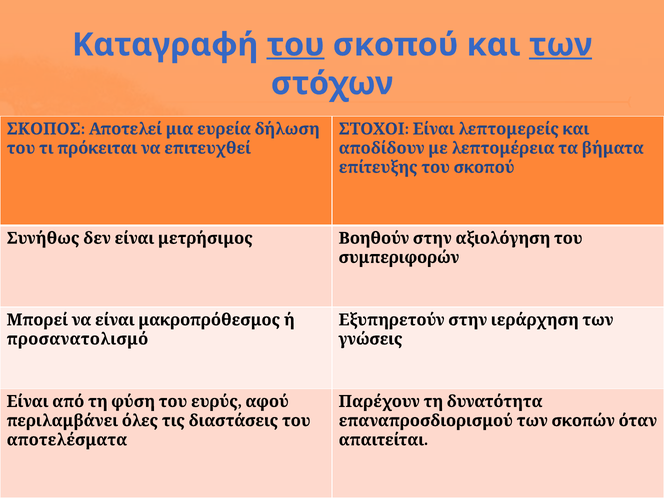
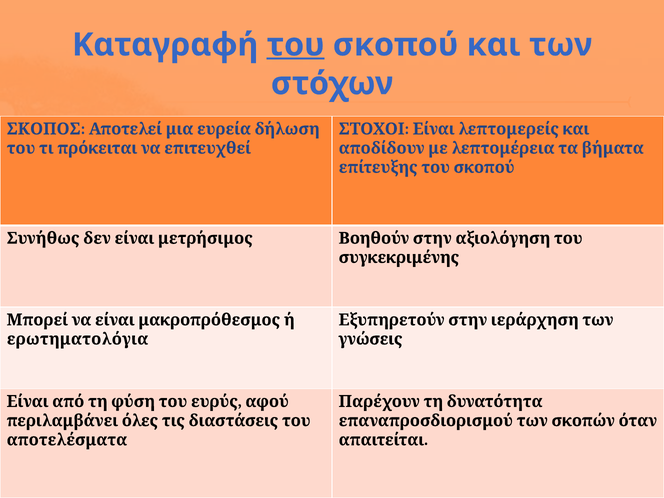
των underline: present -> none
συμπεριφορών: συμπεριφορών -> συγκεκριμένης
προσανατολισμό: προσανατολισμό -> ερωτηματολόγια
